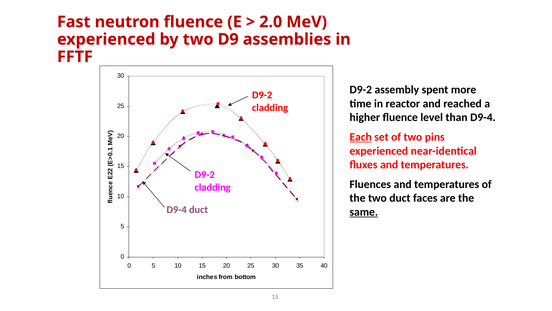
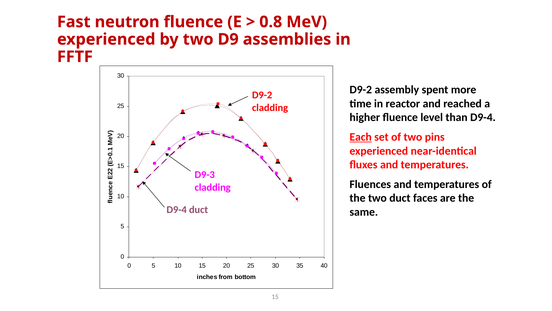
2.0: 2.0 -> 0.8
D9-2 at (205, 175): D9-2 -> D9-3
same underline: present -> none
